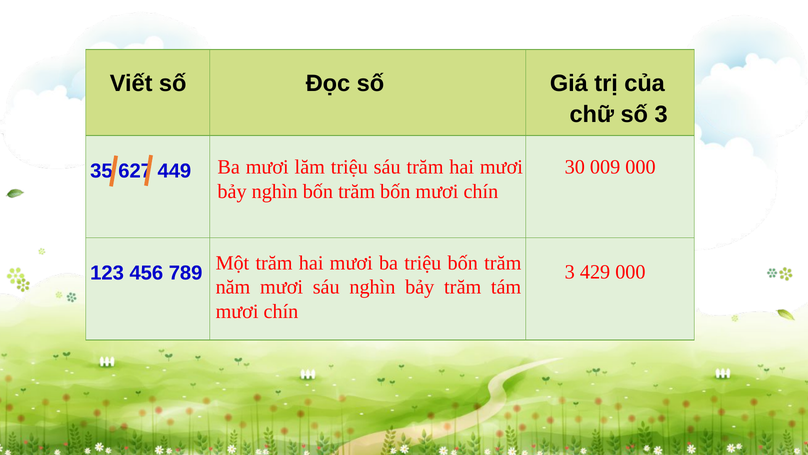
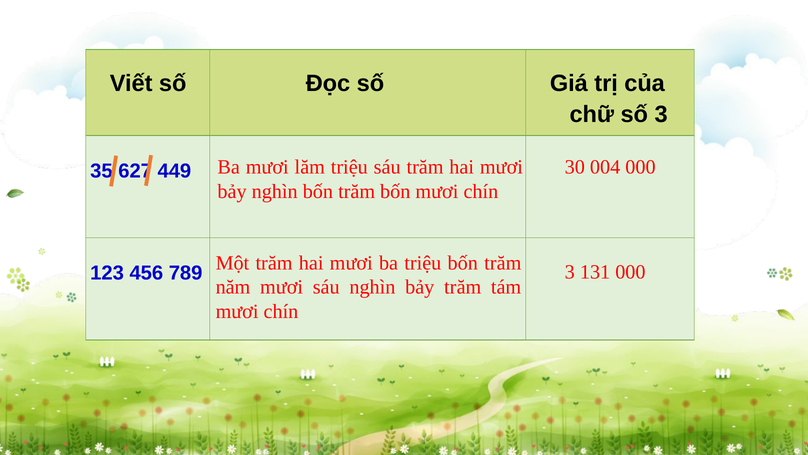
009: 009 -> 004
429: 429 -> 131
